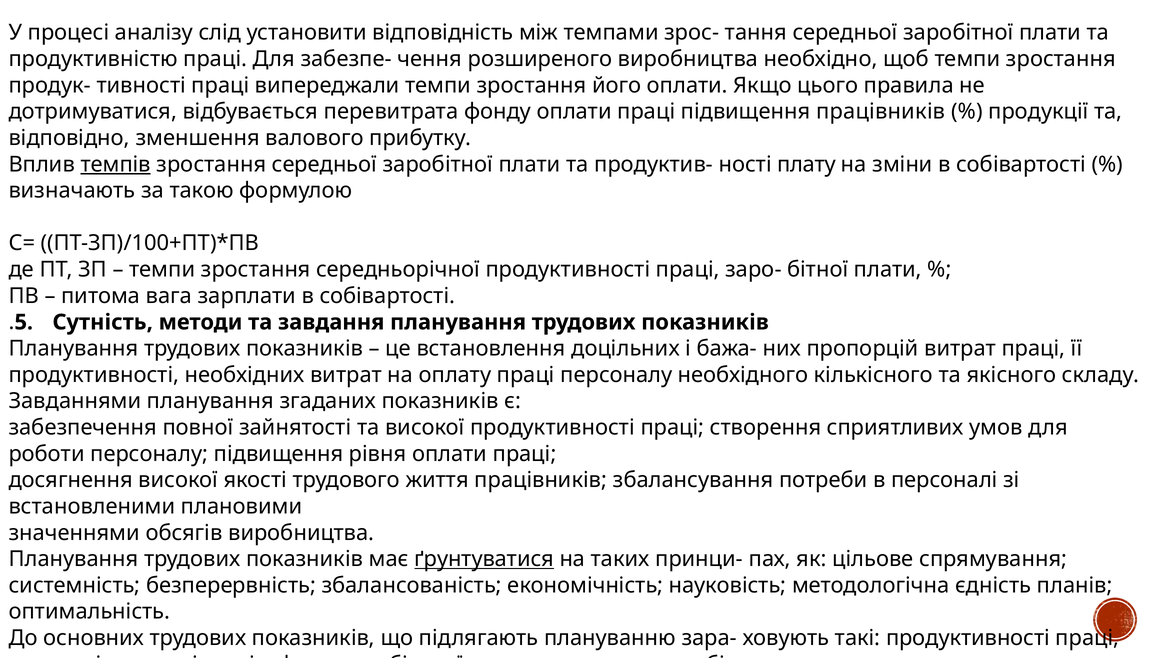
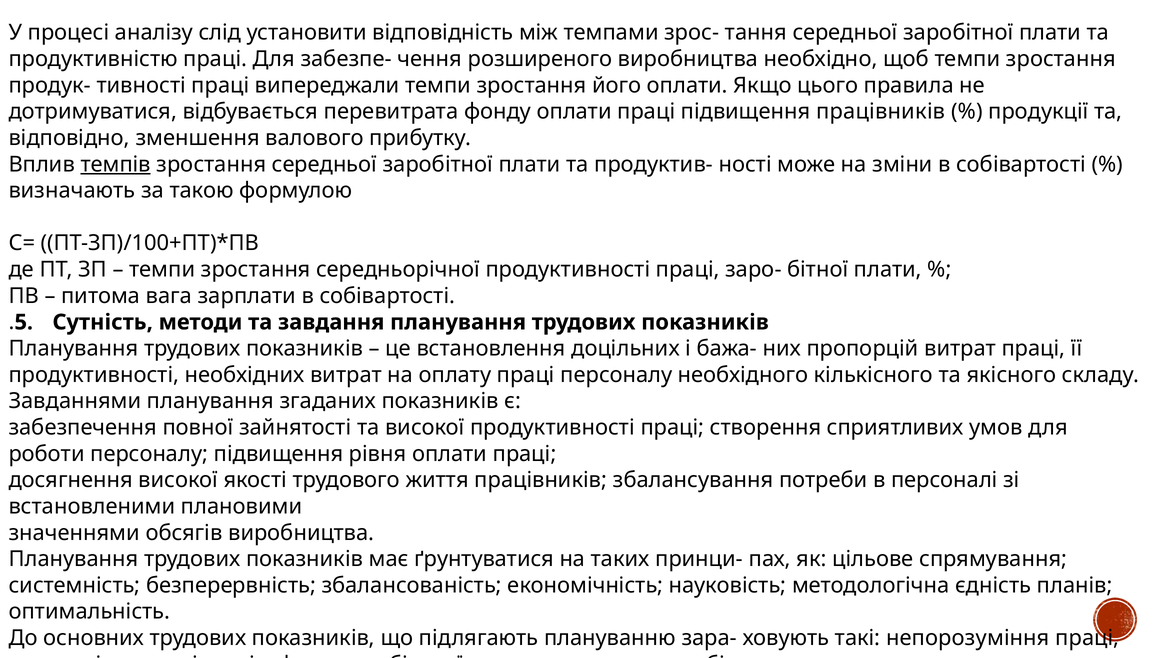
плату: плату -> може
ґрунтуватися underline: present -> none
такі продуктивності: продуктивності -> непорозуміння
